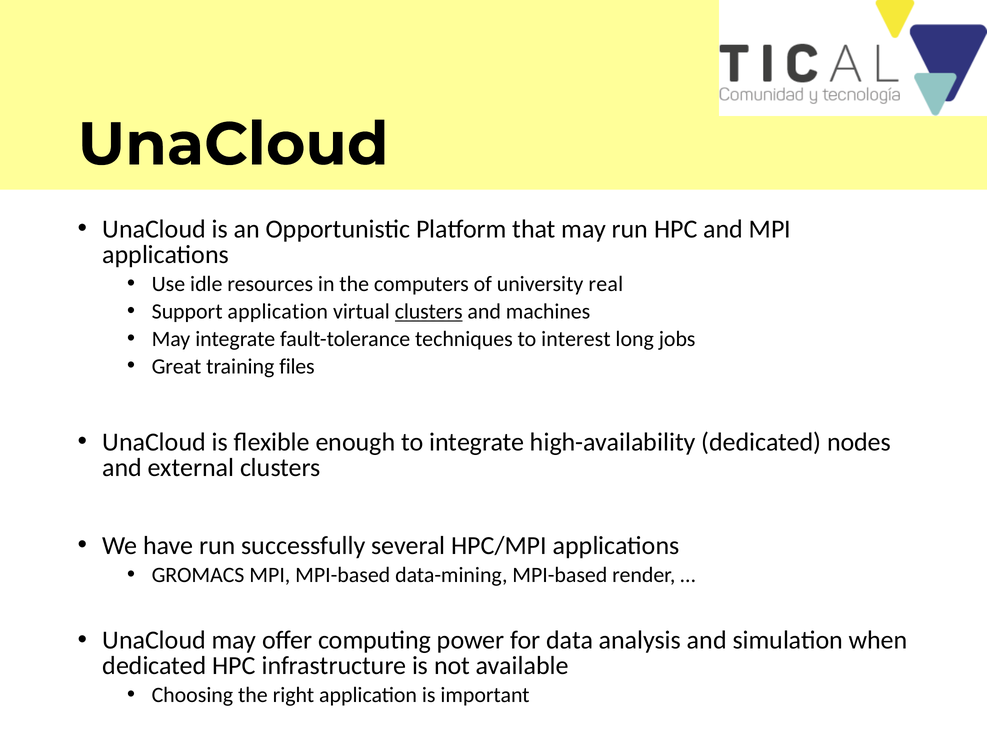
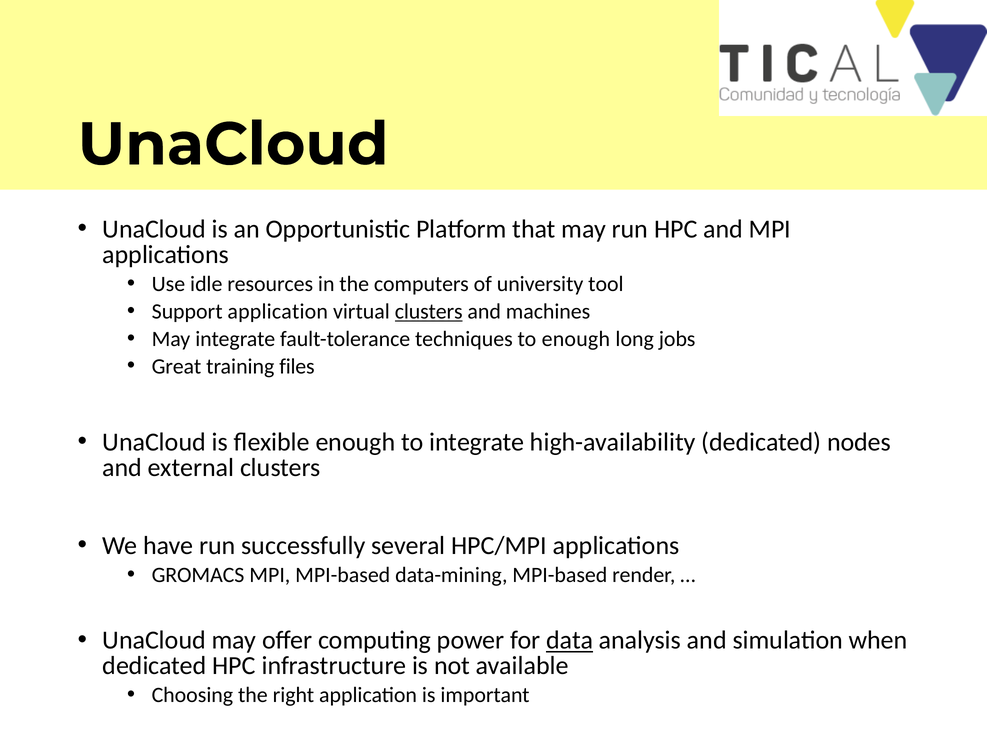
real: real -> tool
to interest: interest -> enough
data underline: none -> present
